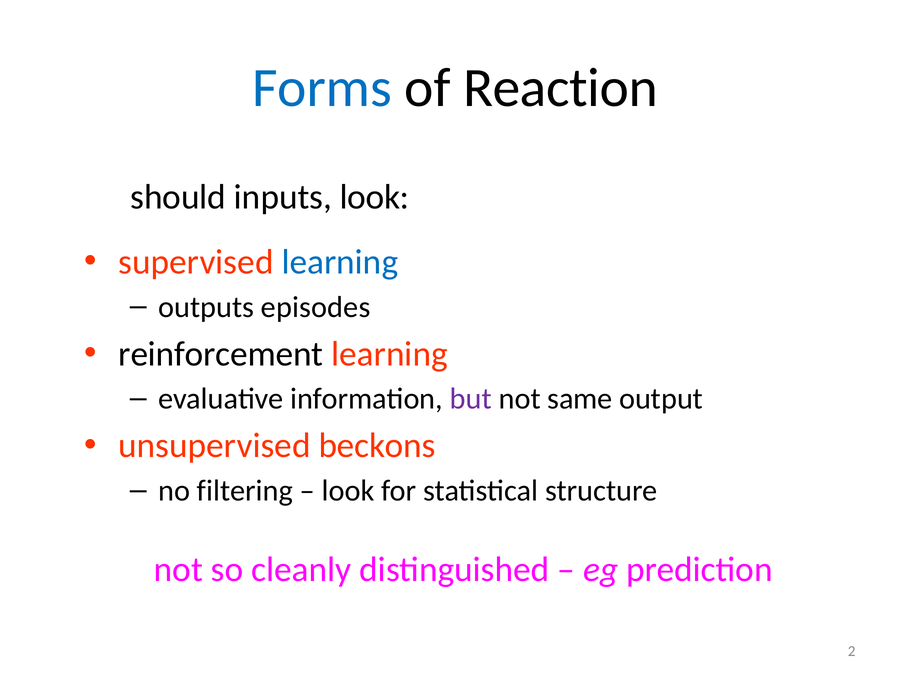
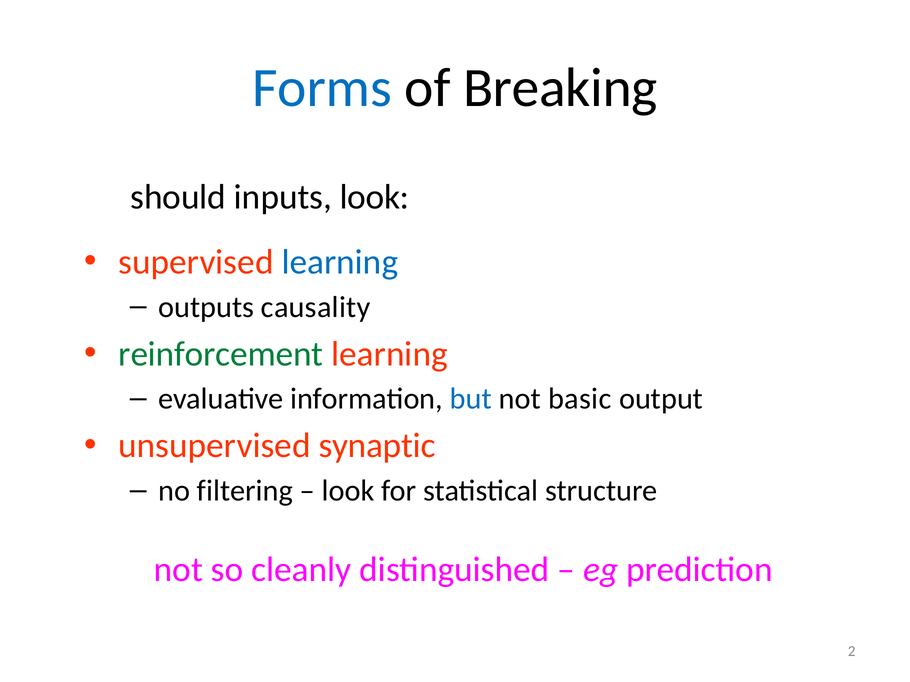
Reaction: Reaction -> Breaking
episodes: episodes -> causality
reinforcement colour: black -> green
but colour: purple -> blue
same: same -> basic
beckons: beckons -> synaptic
